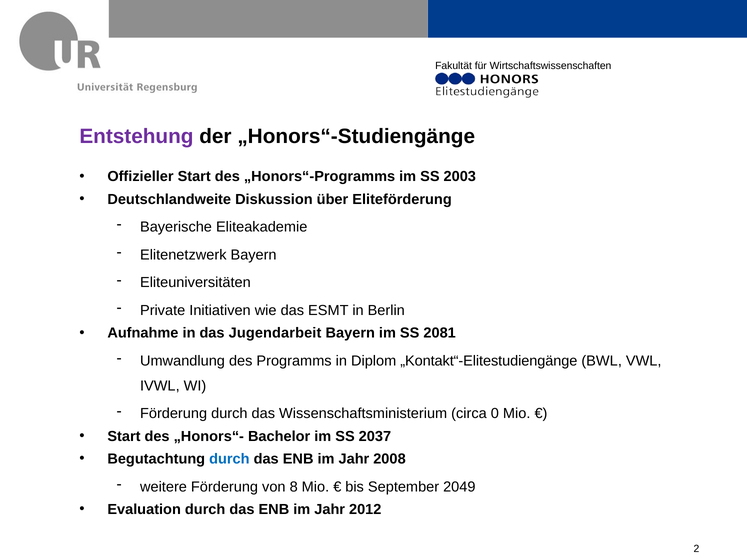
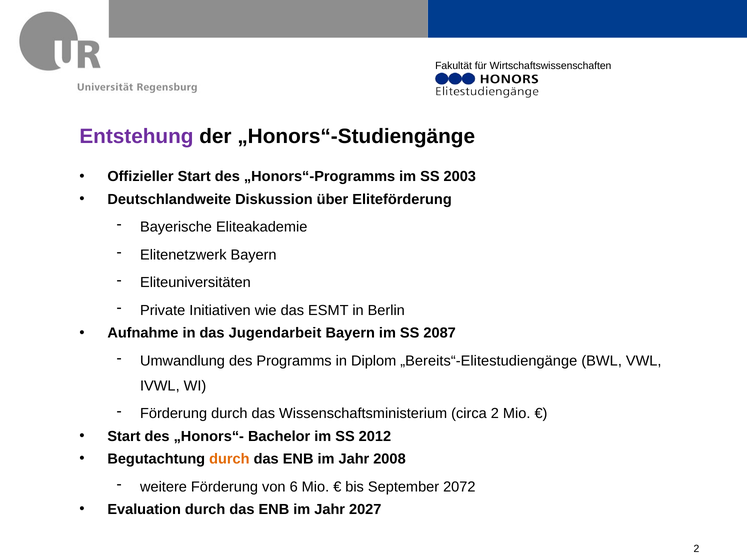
2081: 2081 -> 2087
„Kontakt“-Elitestudiengänge: „Kontakt“-Elitestudiengänge -> „Bereits“-Elitestudiengänge
circa 0: 0 -> 2
2037: 2037 -> 2012
durch at (229, 459) colour: blue -> orange
8: 8 -> 6
2049: 2049 -> 2072
2012: 2012 -> 2027
